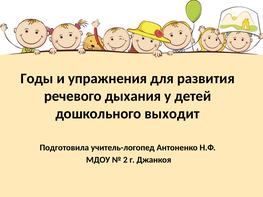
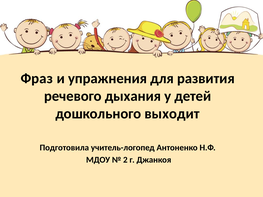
Годы: Годы -> Фраз
